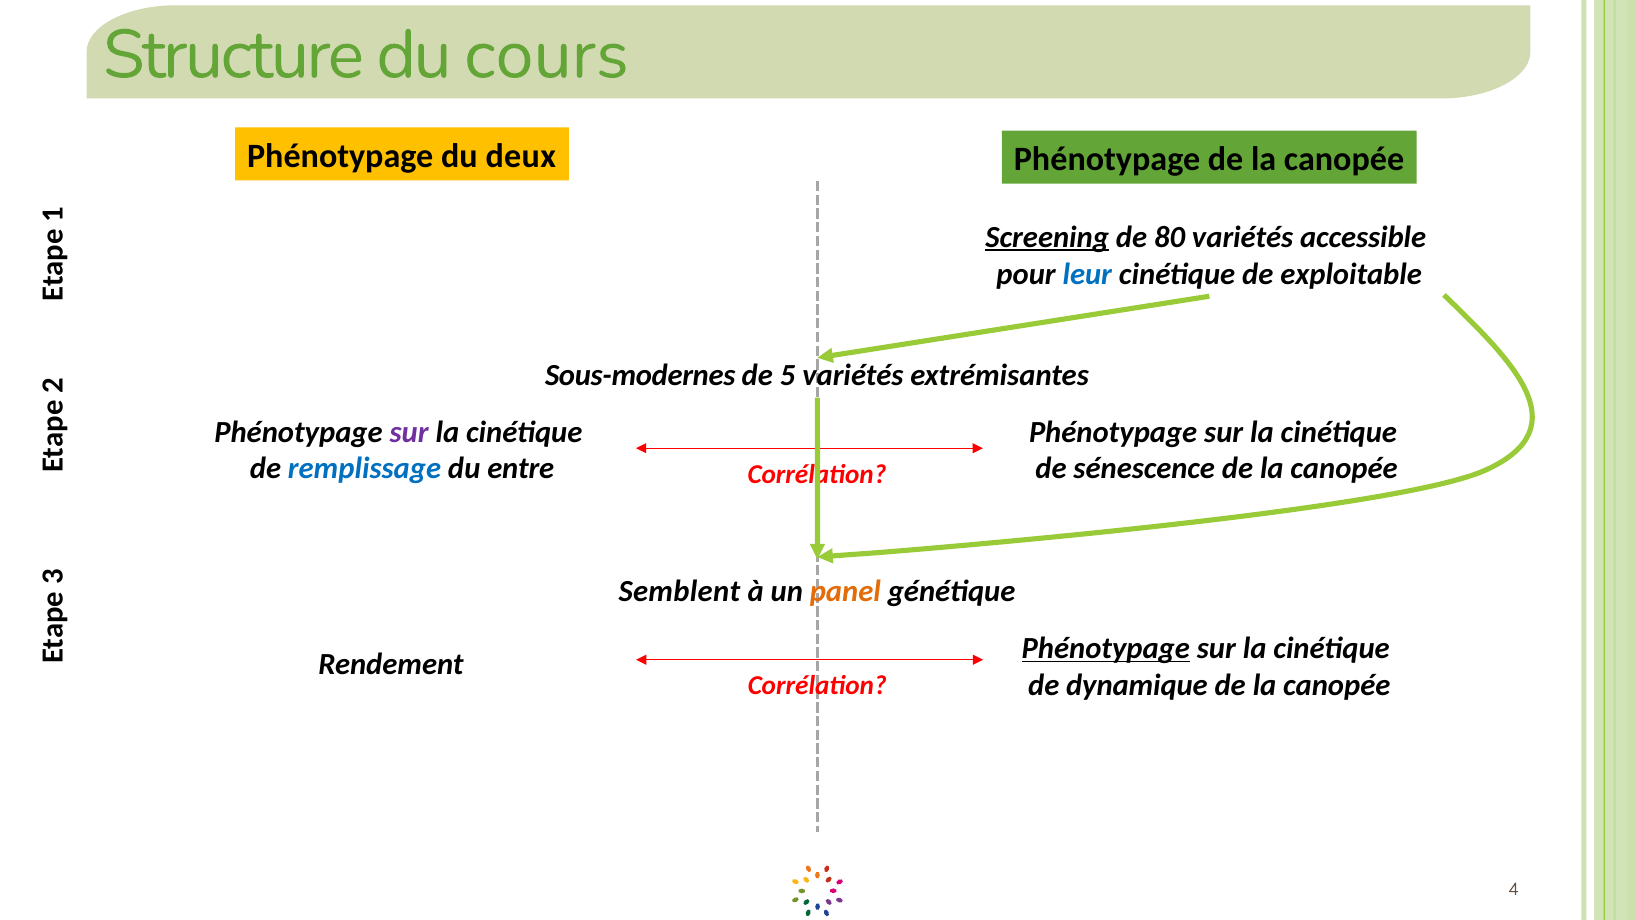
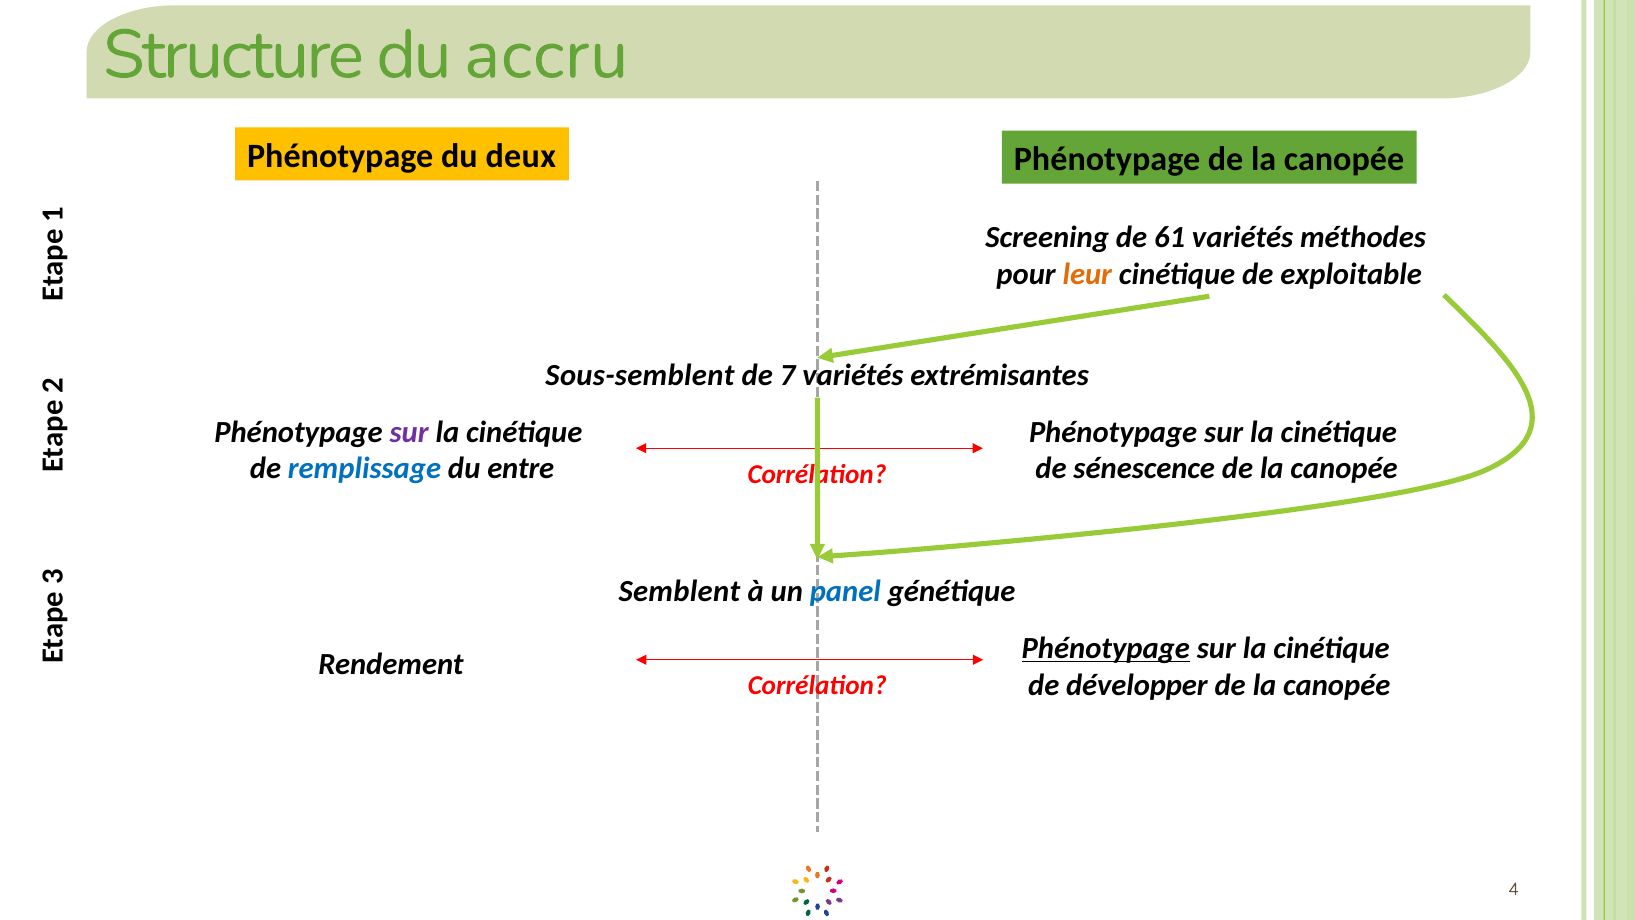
cours: cours -> accru
Screening underline: present -> none
80: 80 -> 61
accessible: accessible -> méthodes
leur colour: blue -> orange
Sous-modernes: Sous-modernes -> Sous-semblent
5: 5 -> 7
panel colour: orange -> blue
dynamique: dynamique -> développer
